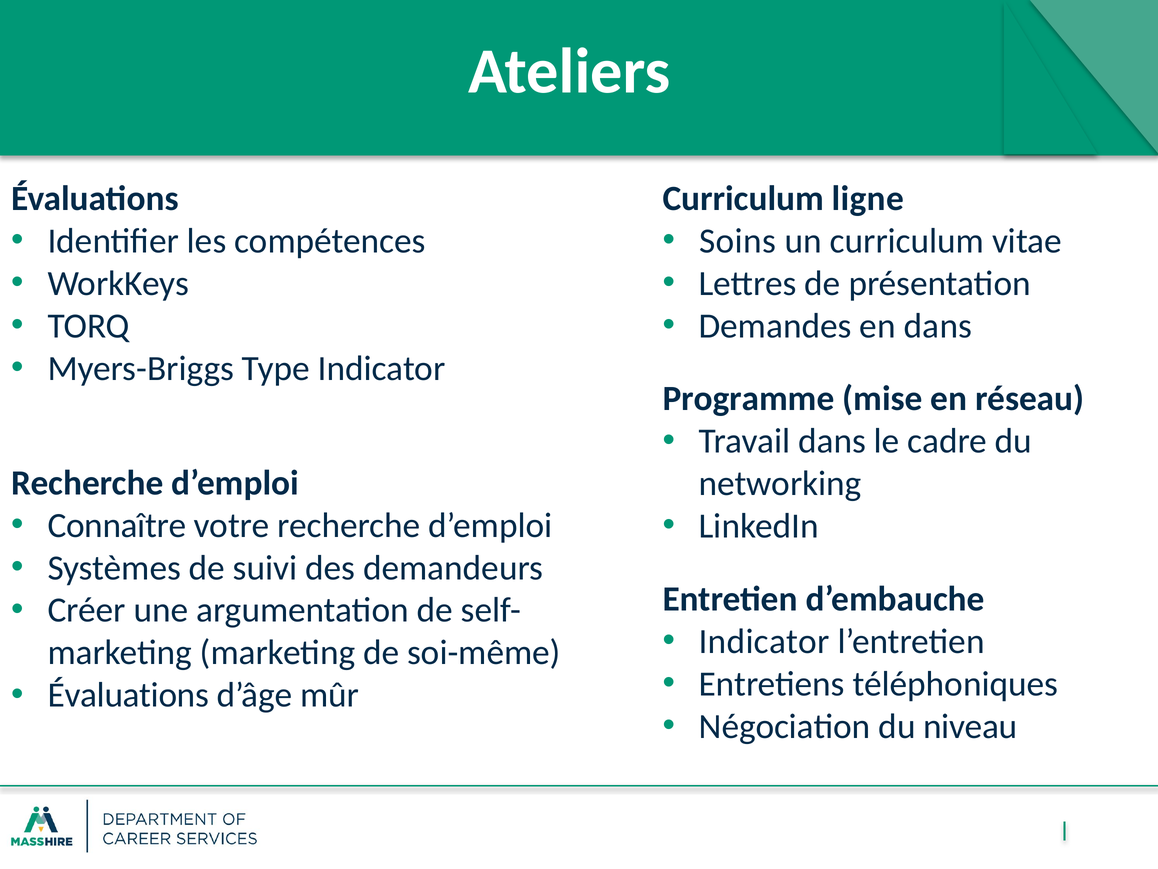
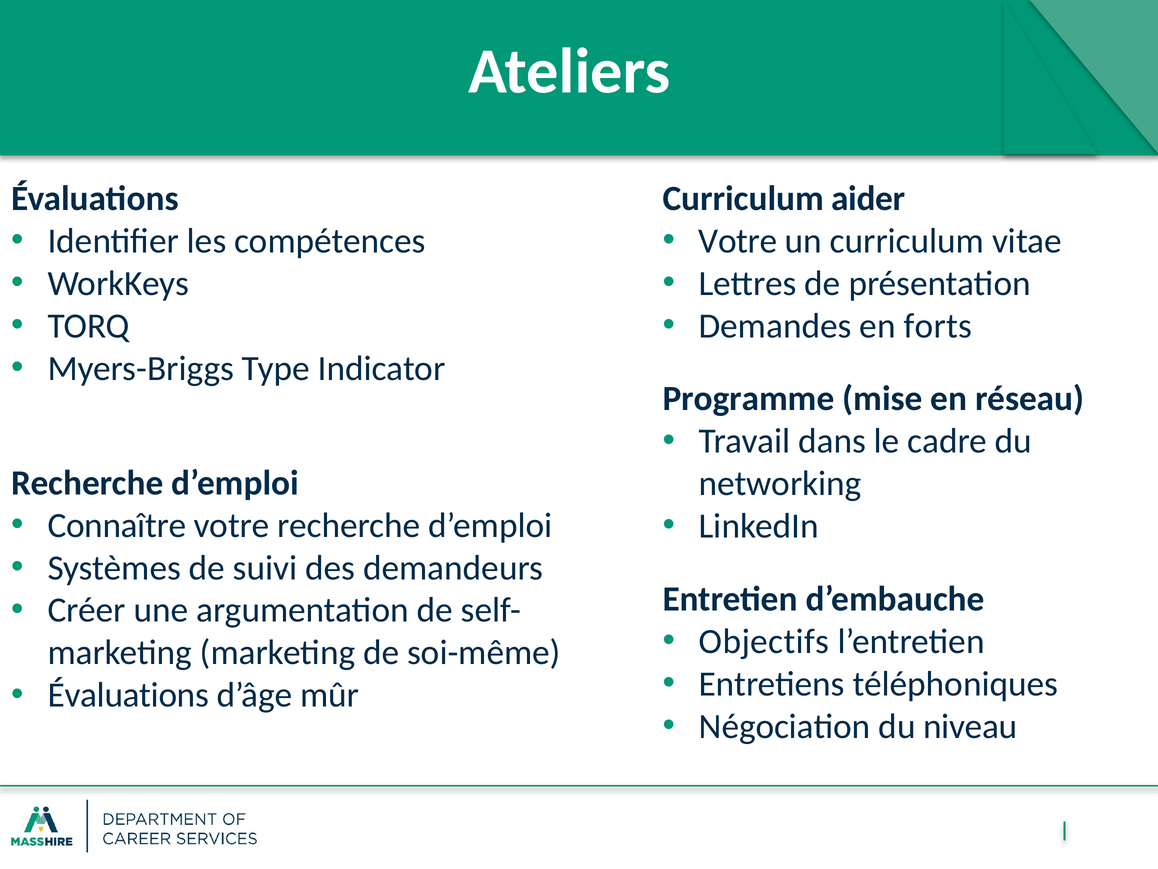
ligne: ligne -> aider
Soins at (738, 241): Soins -> Votre
en dans: dans -> forts
Indicator at (764, 641): Indicator -> Objectifs
